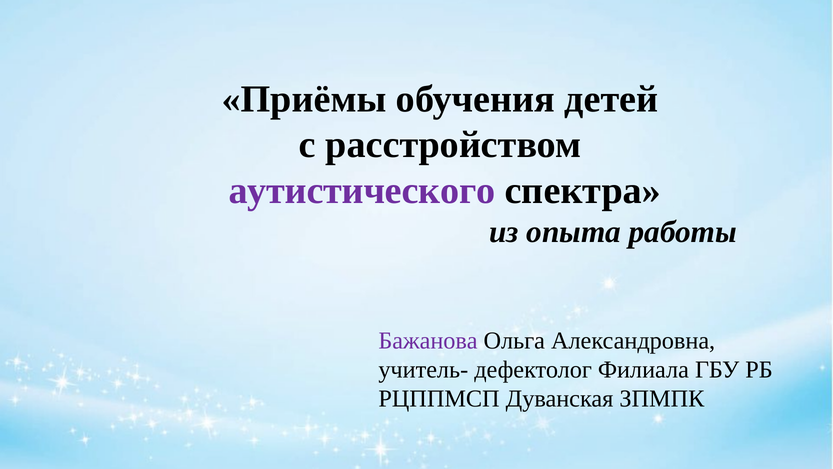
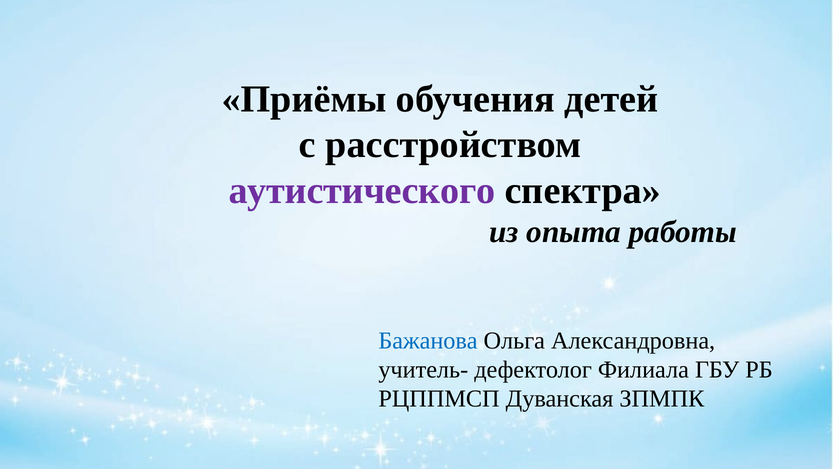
Бажанова colour: purple -> blue
